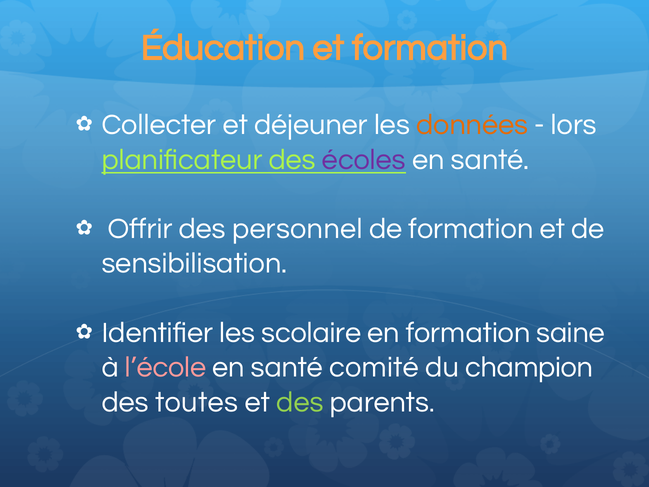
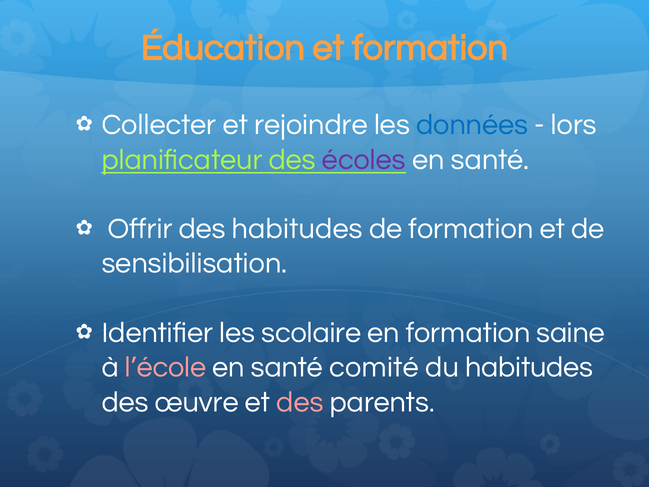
déjeuner: déjeuner -> rejoindre
données colour: orange -> blue
des personnel: personnel -> habitudes
du champion: champion -> habitudes
toutes: toutes -> œuvre
des at (300, 402) colour: light green -> pink
